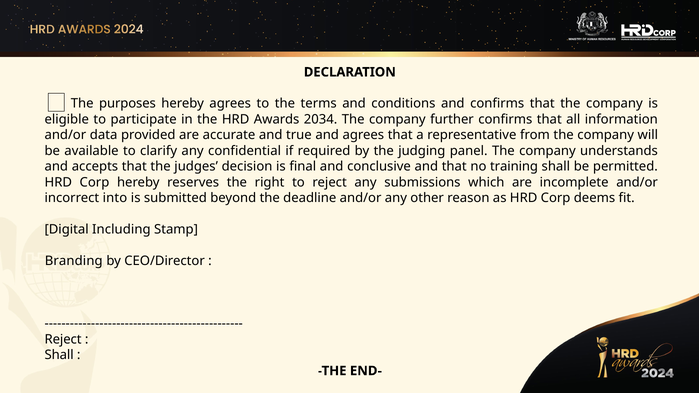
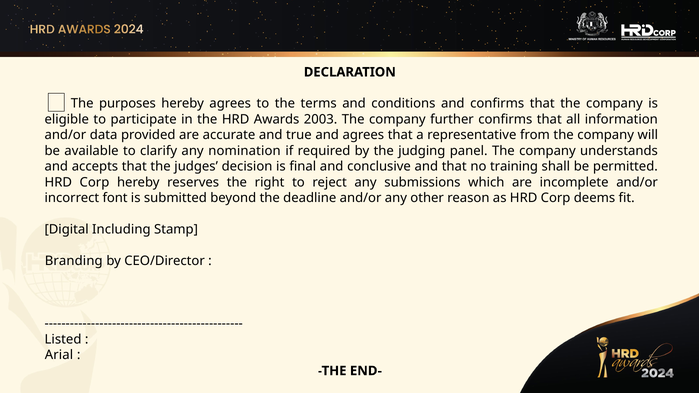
2034: 2034 -> 2003
confidential: confidential -> nomination
into: into -> font
Reject at (63, 340): Reject -> Listed
Shall at (59, 355): Shall -> Arial
